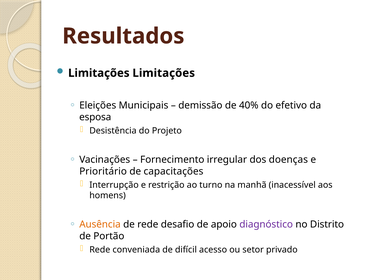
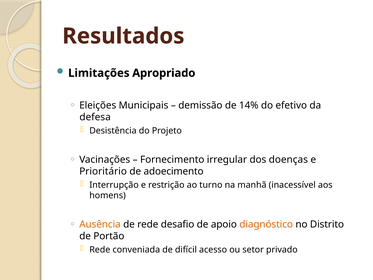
Limitações Limitações: Limitações -> Apropriado
40%: 40% -> 14%
esposa: esposa -> defesa
capacitações: capacitações -> adoecimento
diagnóstico colour: purple -> orange
